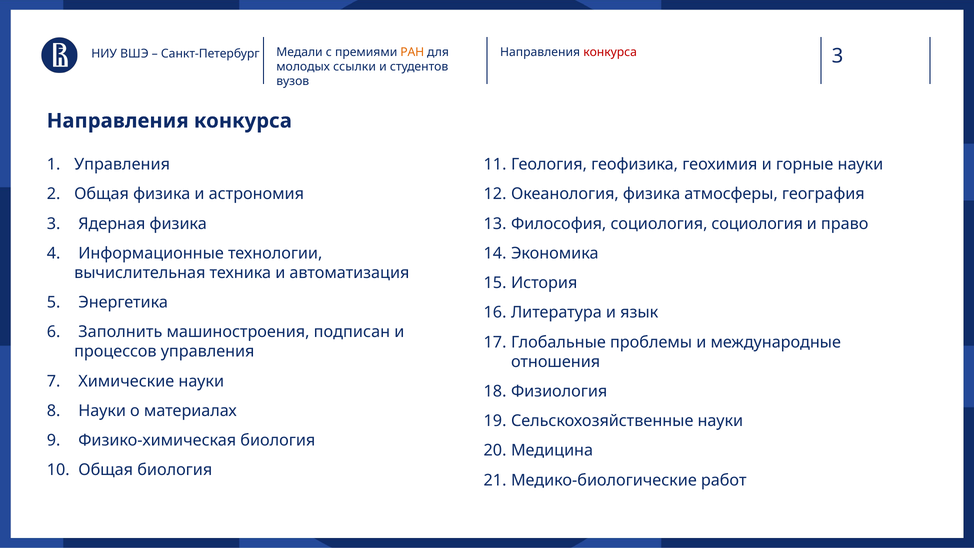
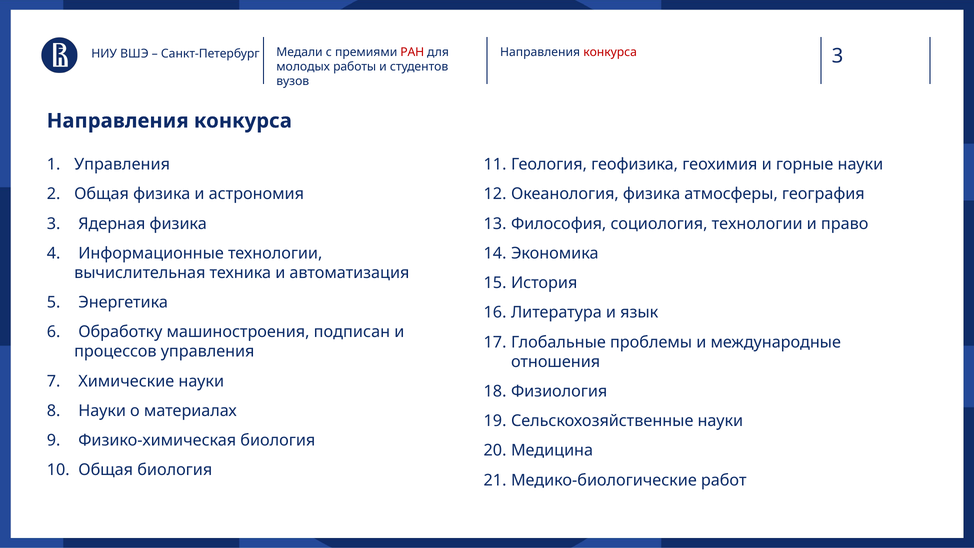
РАН colour: orange -> red
ссылки: ссылки -> работы
социология социология: социология -> технологии
Заполнить: Заполнить -> Обработку
